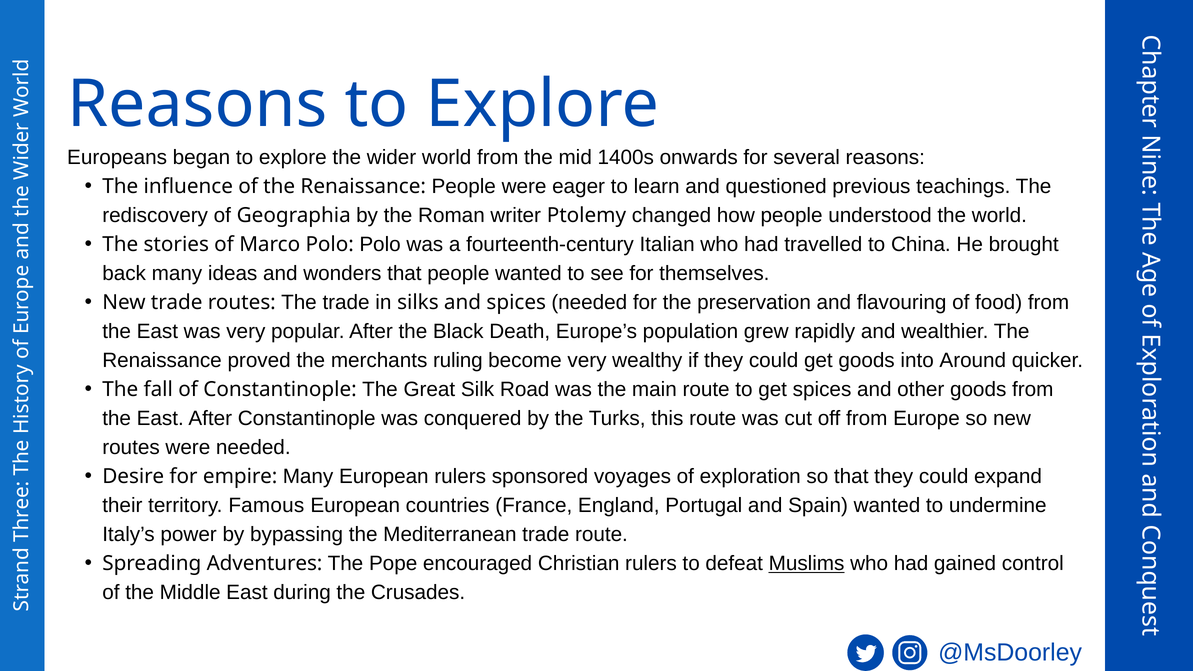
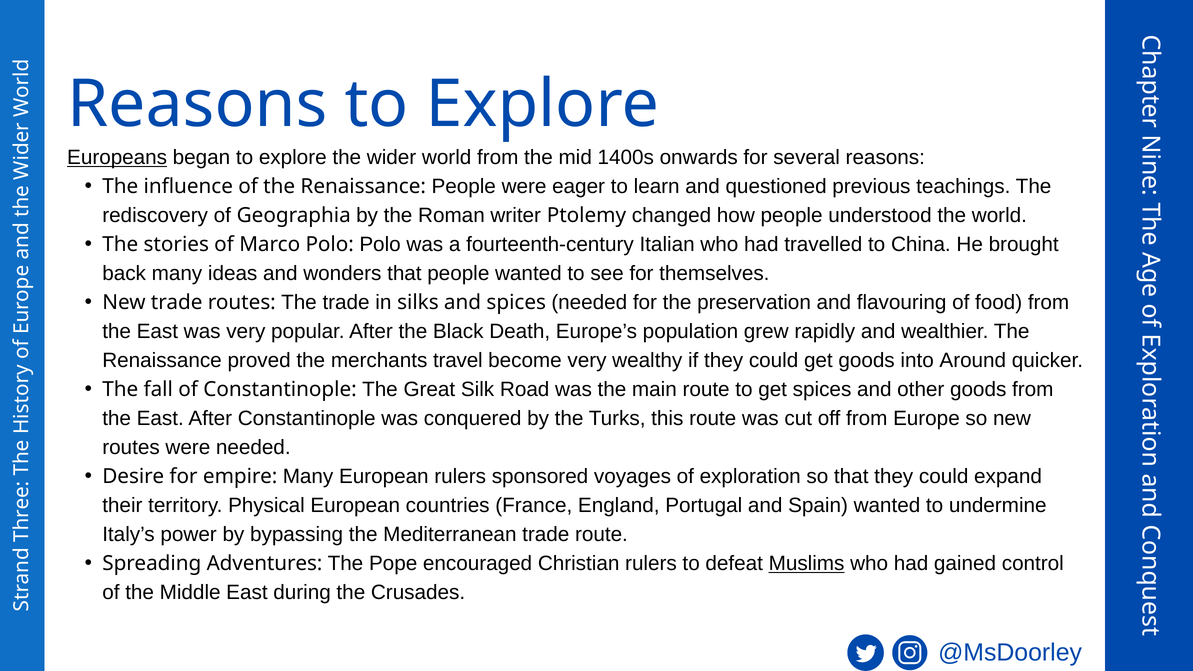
Europeans underline: none -> present
ruling: ruling -> travel
Famous: Famous -> Physical
